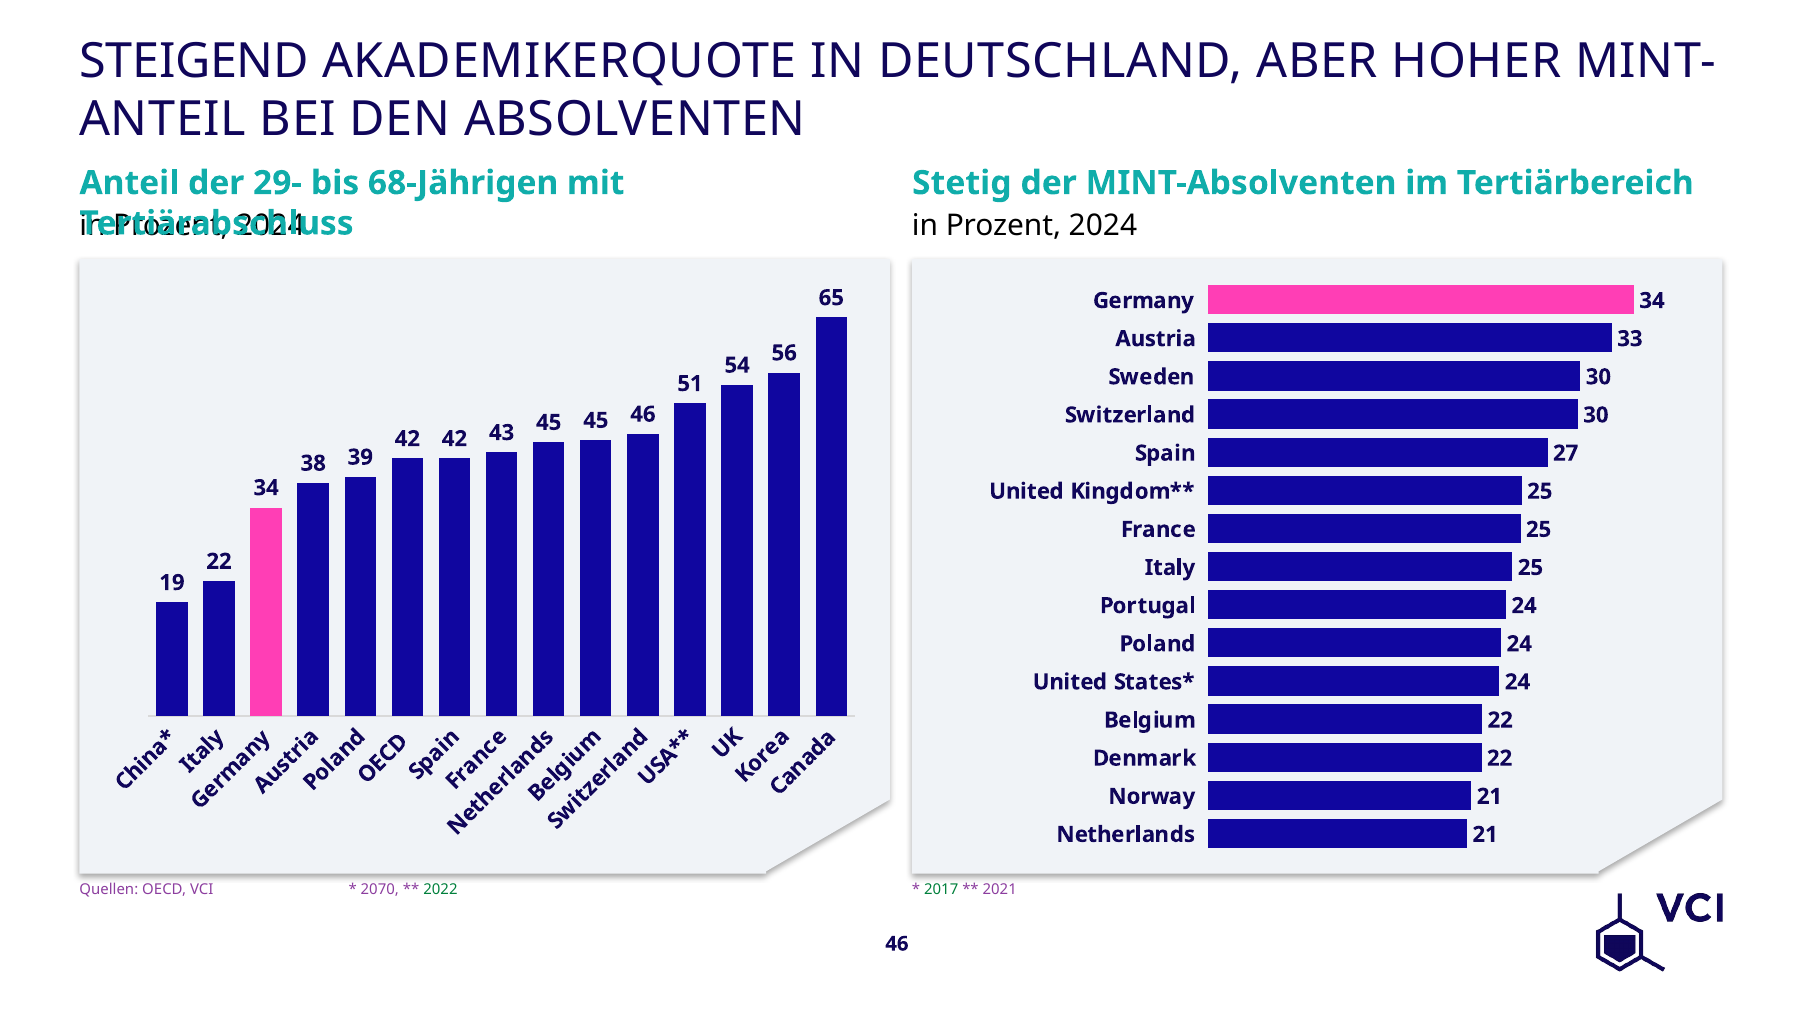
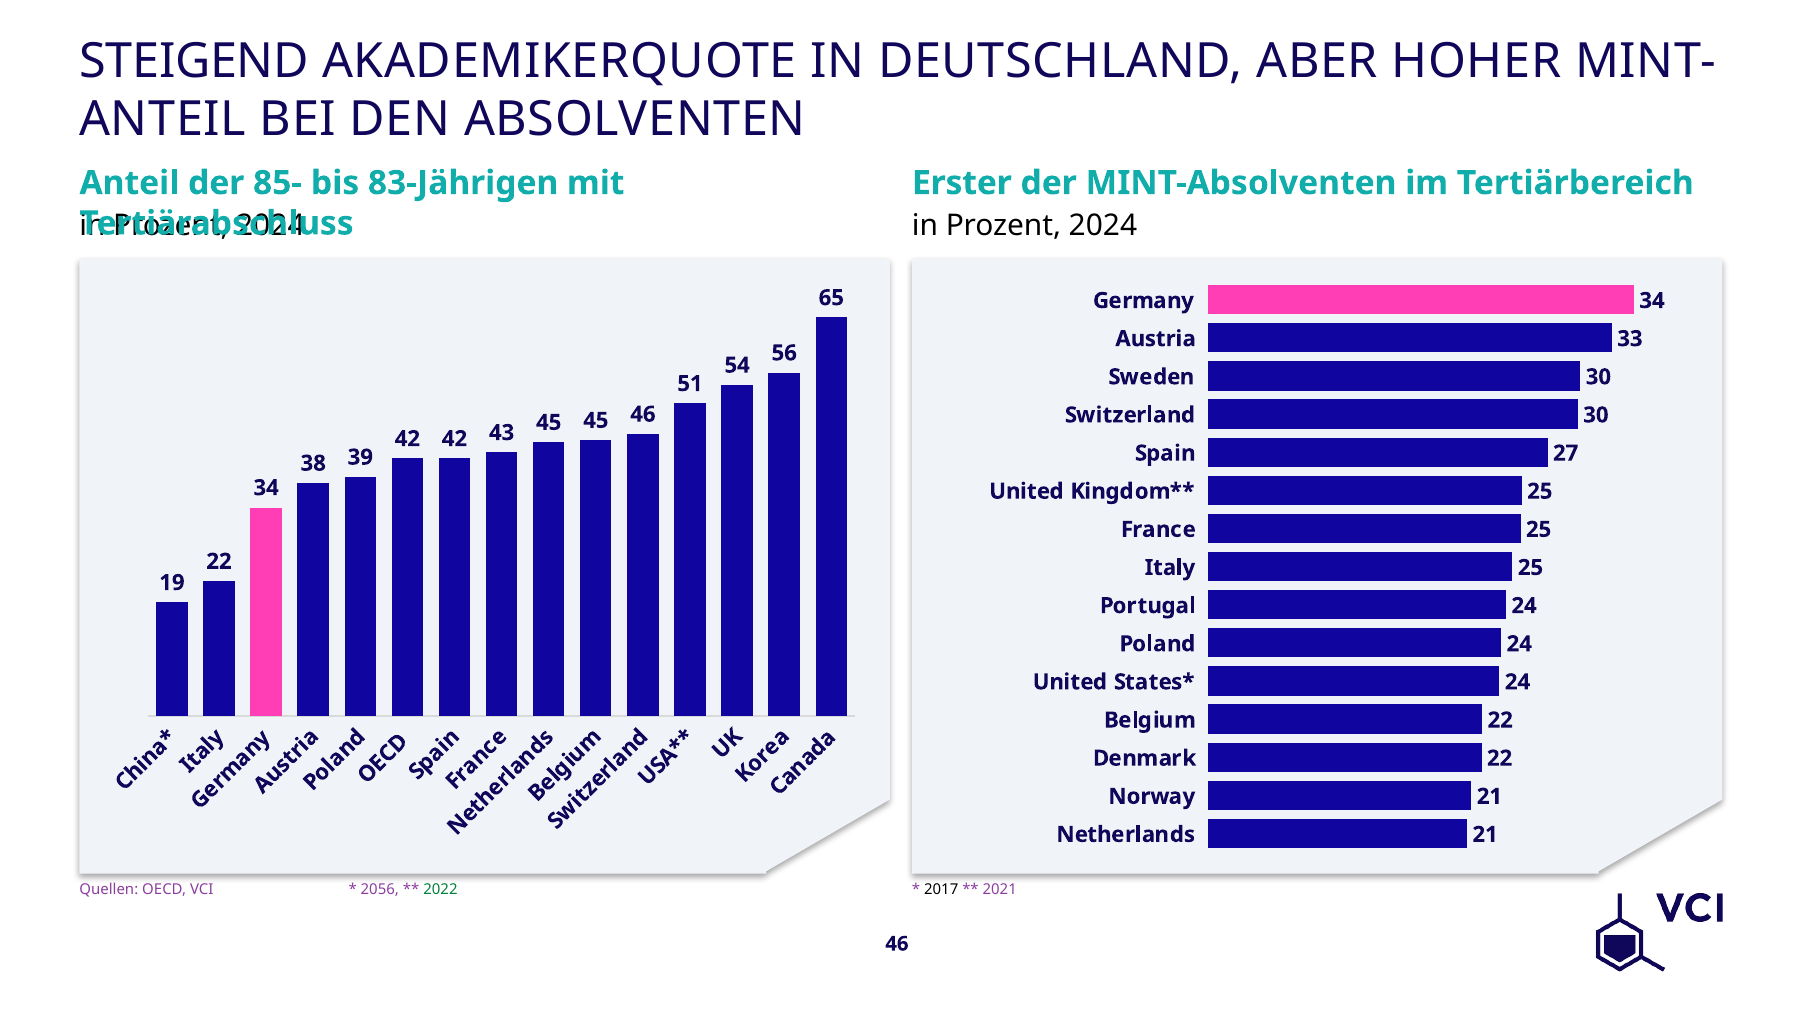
29-: 29- -> 85-
68-Jährigen: 68-Jährigen -> 83-Jährigen
Stetig: Stetig -> Erster
2070: 2070 -> 2056
2017 colour: green -> black
